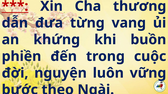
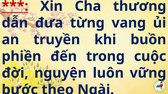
khứng: khứng -> truyền
